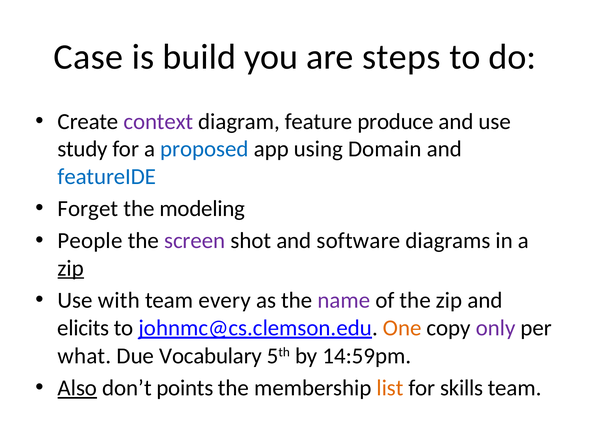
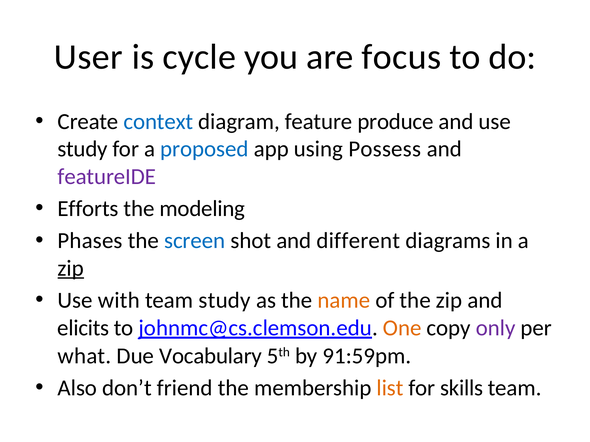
Case: Case -> User
build: build -> cycle
steps: steps -> focus
context colour: purple -> blue
Domain: Domain -> Possess
featureIDE colour: blue -> purple
Forget: Forget -> Efforts
People: People -> Phases
screen colour: purple -> blue
software: software -> different
team every: every -> study
name colour: purple -> orange
14:59pm: 14:59pm -> 91:59pm
Also underline: present -> none
points: points -> friend
